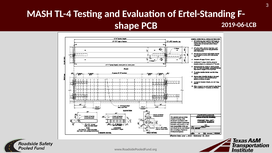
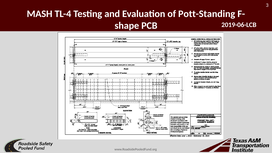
Ertel-Standing: Ertel-Standing -> Pott-Standing
